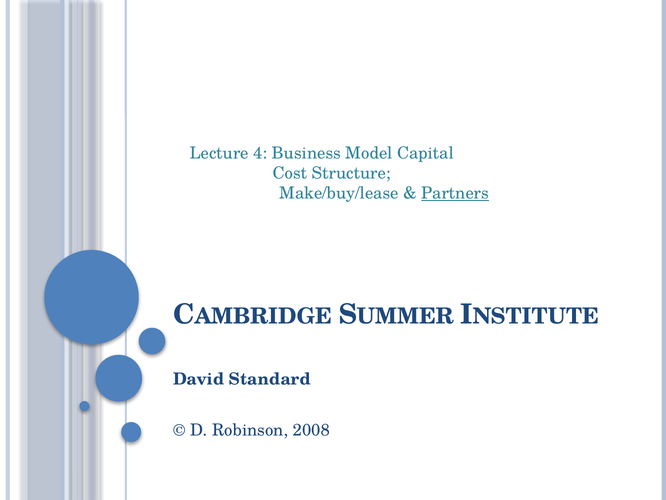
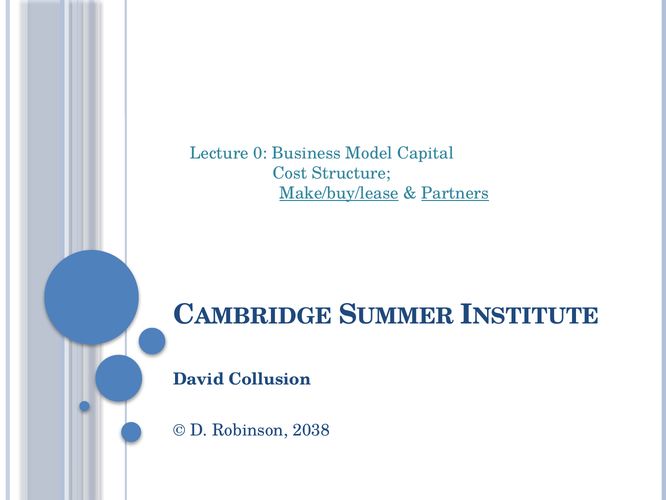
4: 4 -> 0
Make/buy/lease underline: none -> present
Standard: Standard -> Collusion
2008: 2008 -> 2038
